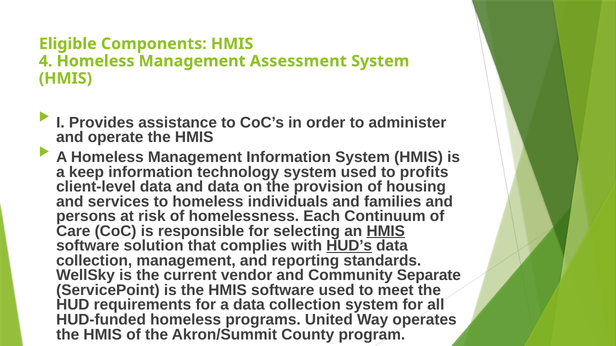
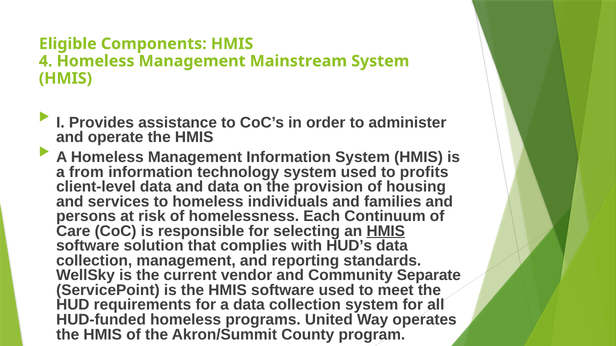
Assessment: Assessment -> Mainstream
keep: keep -> from
HUD’s underline: present -> none
